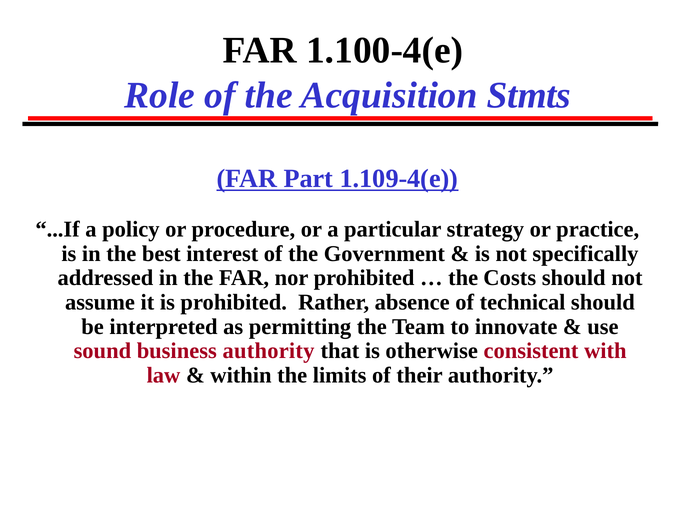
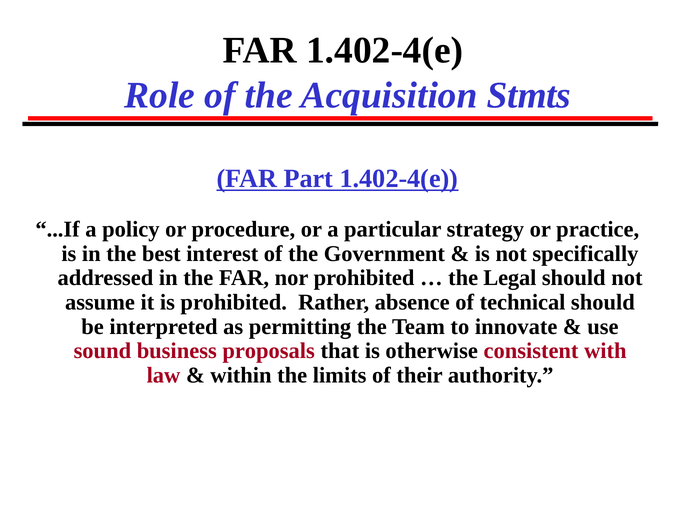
FAR 1.100-4(e: 1.100-4(e -> 1.402-4(e
Part 1.109-4(e: 1.109-4(e -> 1.402-4(e
Costs: Costs -> Legal
business authority: authority -> proposals
